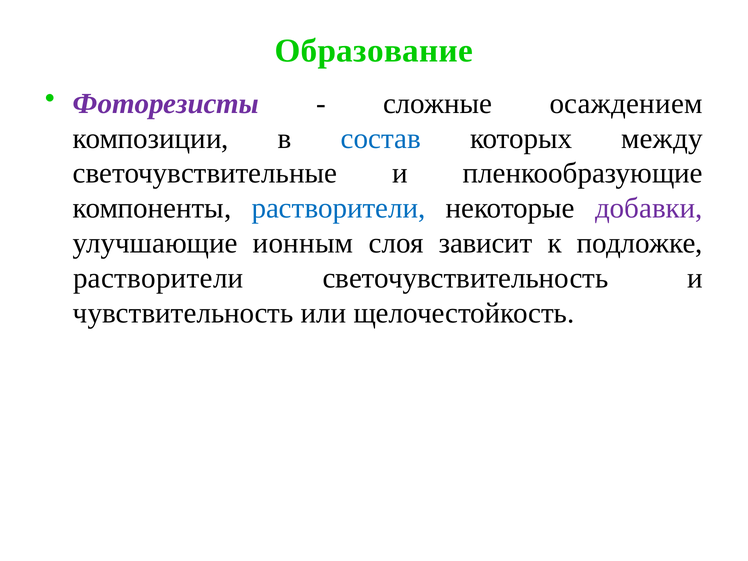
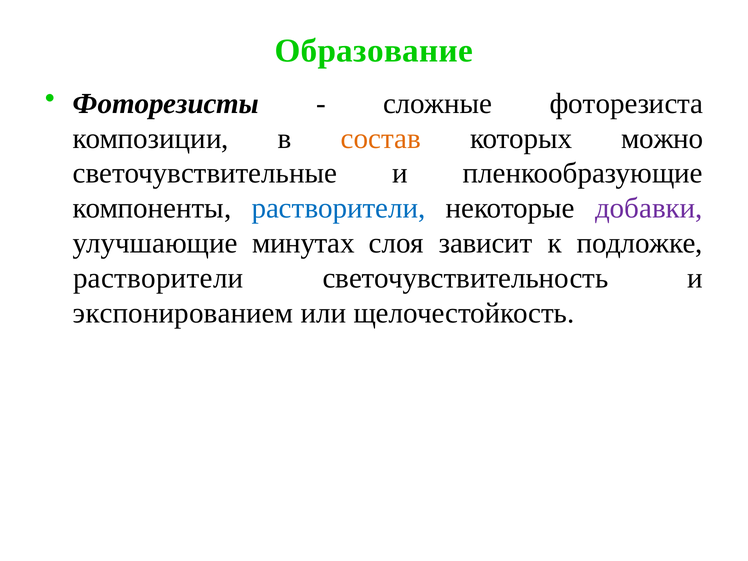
Фоторезисты colour: purple -> black
осаждением: осаждением -> фоторезиста
состав colour: blue -> orange
между: между -> можно
ионным: ионным -> минутах
чувствительность: чувствительность -> экспонированием
